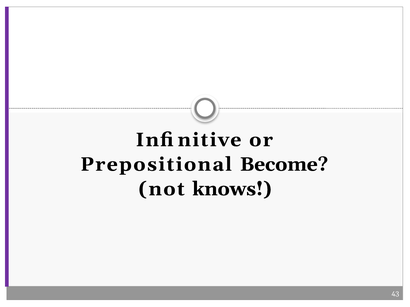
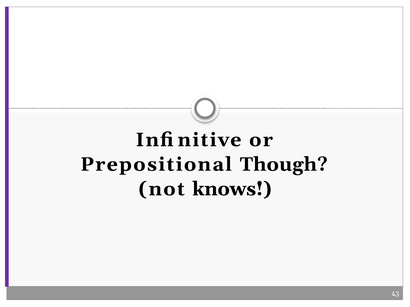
Become: Become -> Though
